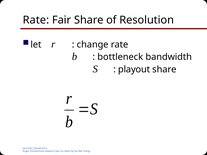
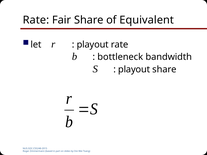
Resolution: Resolution -> Equivalent
change at (93, 45): change -> playout
